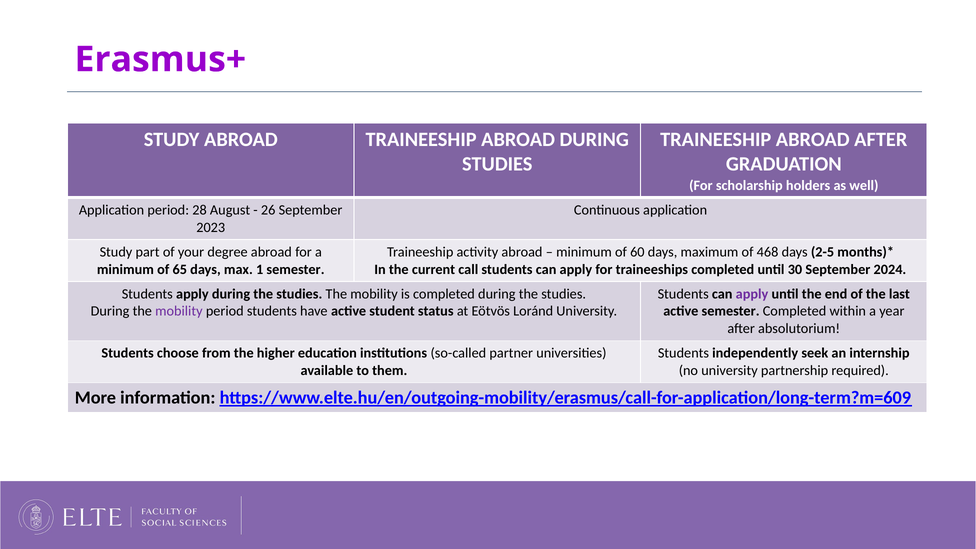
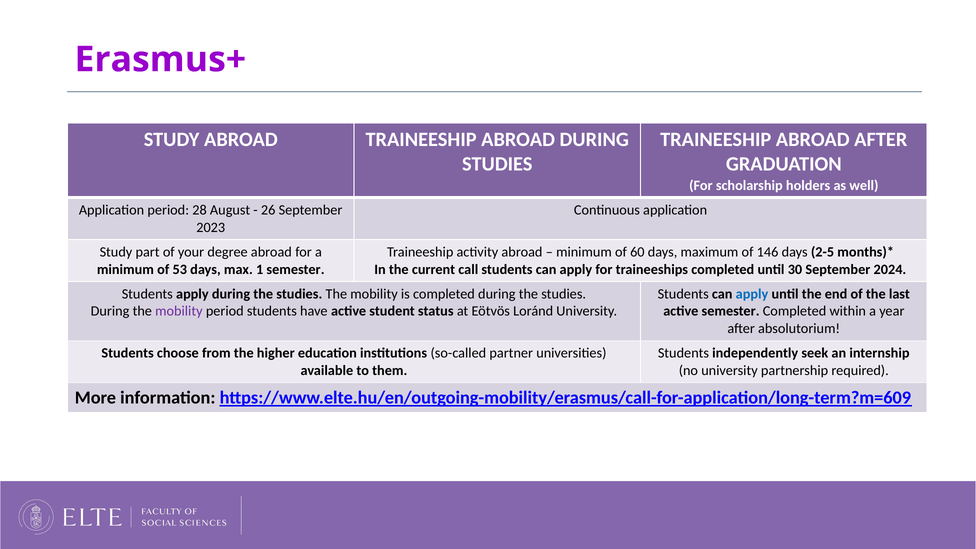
468: 468 -> 146
65: 65 -> 53
apply at (752, 294) colour: purple -> blue
